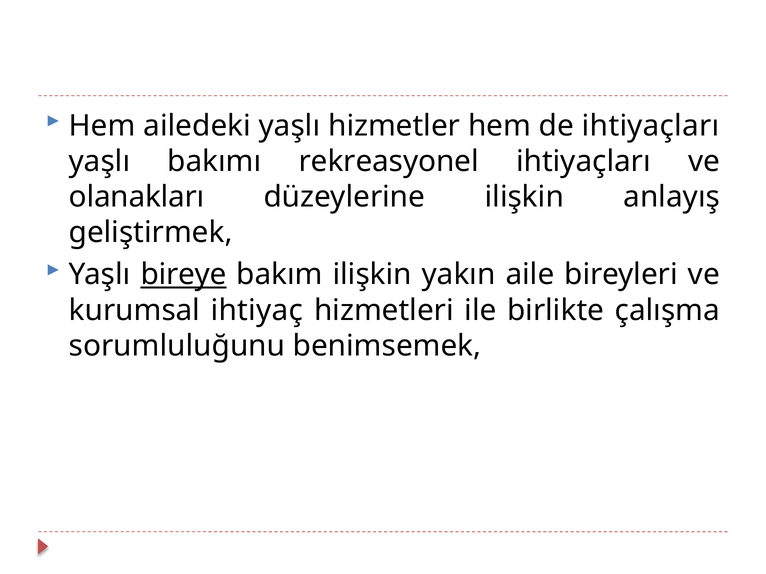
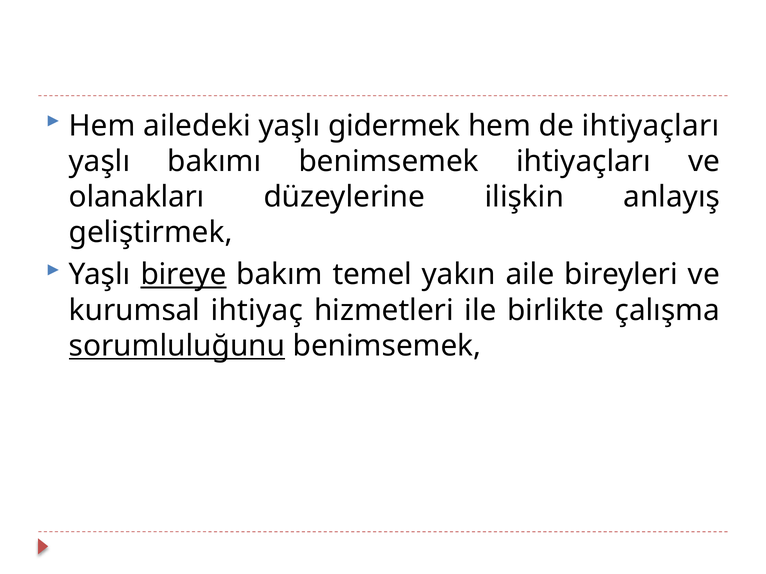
hizmetler: hizmetler -> gidermek
bakımı rekreasyonel: rekreasyonel -> benimsemek
bakım ilişkin: ilişkin -> temel
sorumluluğunu underline: none -> present
